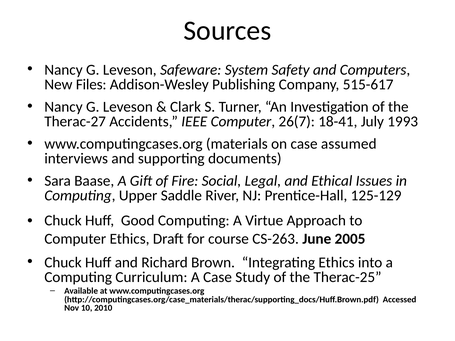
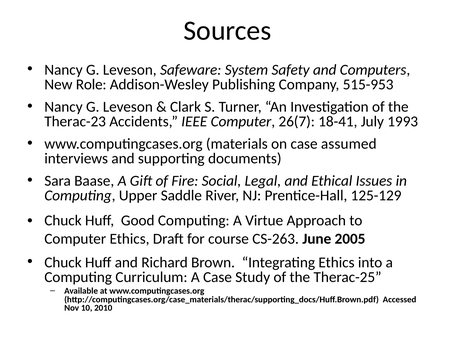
Files: Files -> Role
515-617: 515-617 -> 515-953
Therac-27: Therac-27 -> Therac-23
